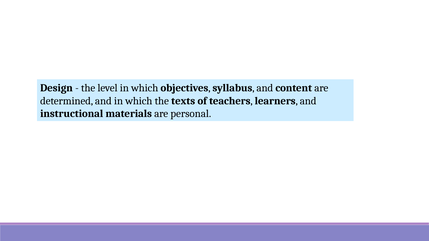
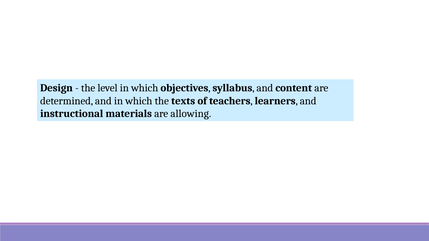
personal: personal -> allowing
